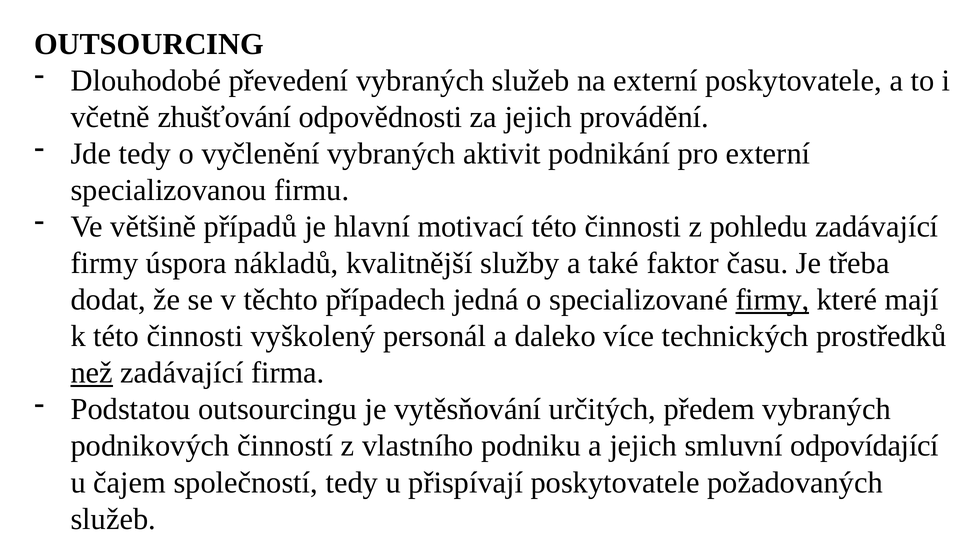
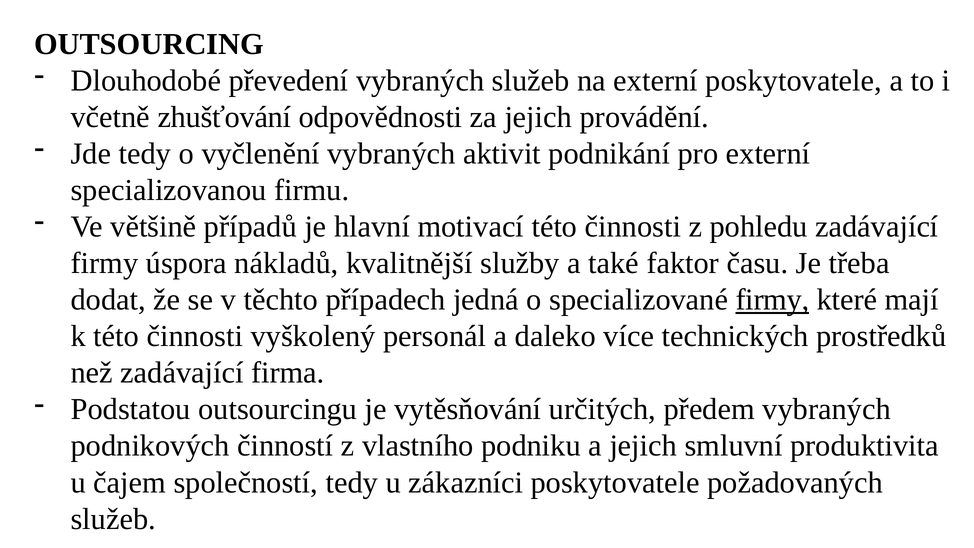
než underline: present -> none
odpovídající: odpovídající -> produktivita
přispívají: přispívají -> zákazníci
